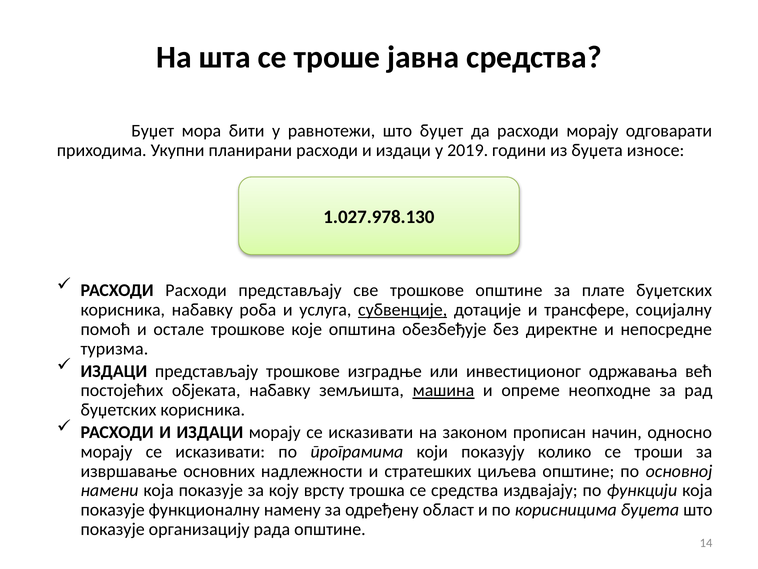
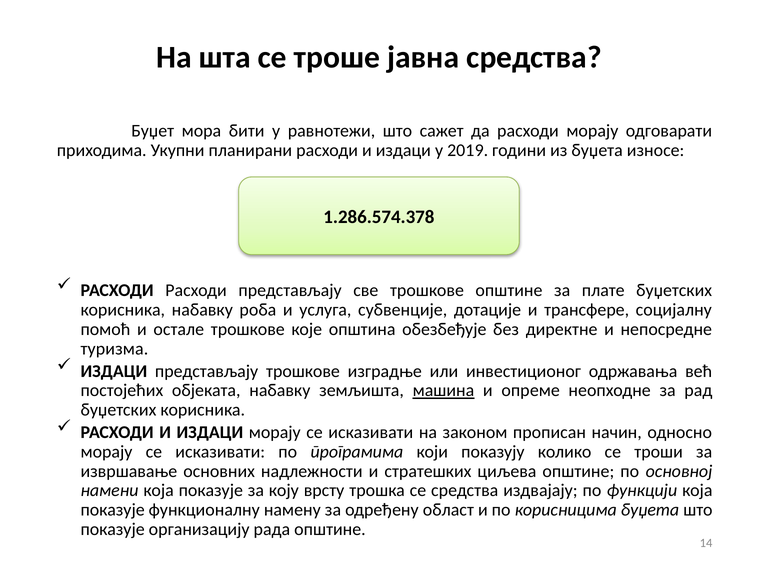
што буџет: буџет -> сажет
1.027.978.130: 1.027.978.130 -> 1.286.574.378
субвенције underline: present -> none
